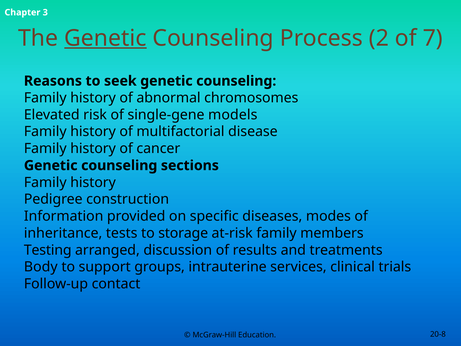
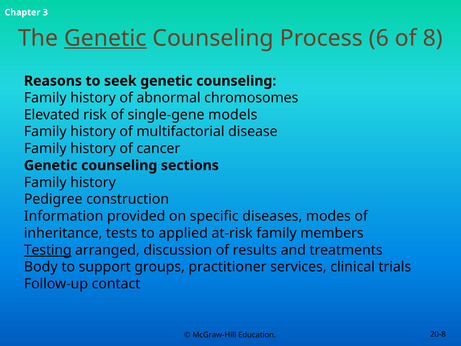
2: 2 -> 6
7: 7 -> 8
storage: storage -> applied
Testing underline: none -> present
intrauterine: intrauterine -> practitioner
